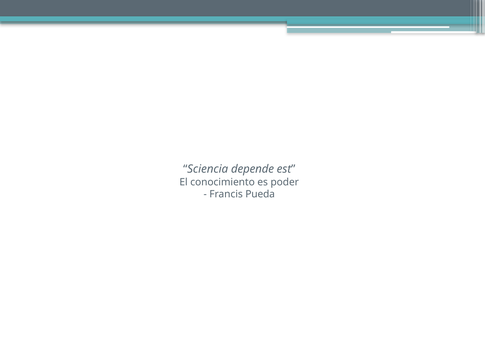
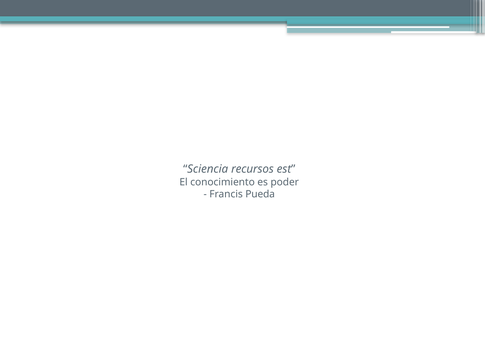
depende: depende -> recursos
